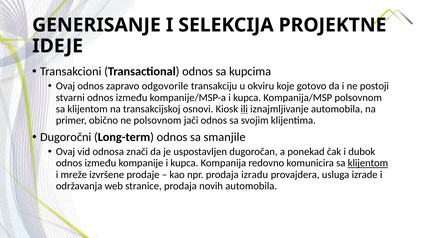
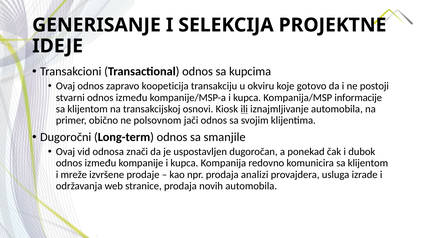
odgovorile: odgovorile -> koopeticija
Kompanija/MSP polsovnom: polsovnom -> informacije
klijentom at (368, 163) underline: present -> none
izradu: izradu -> analizi
